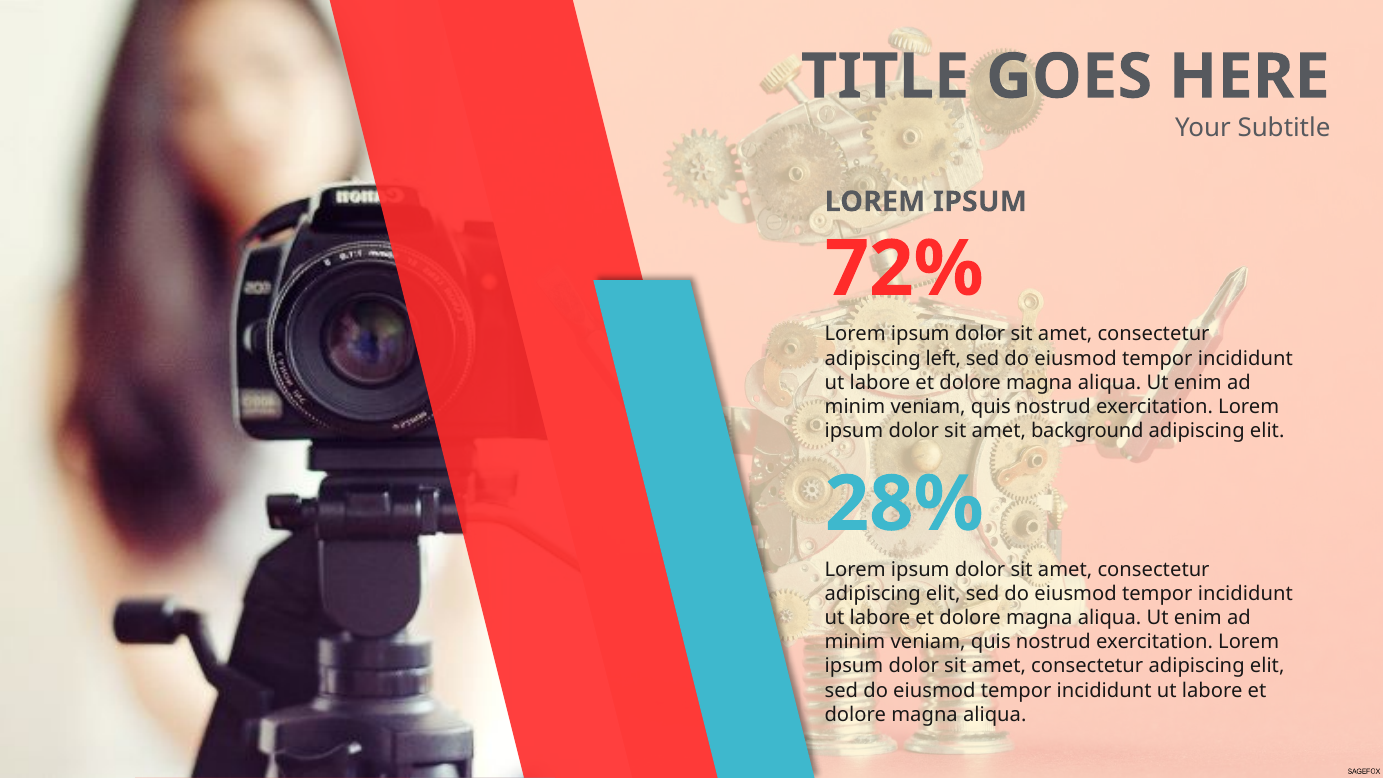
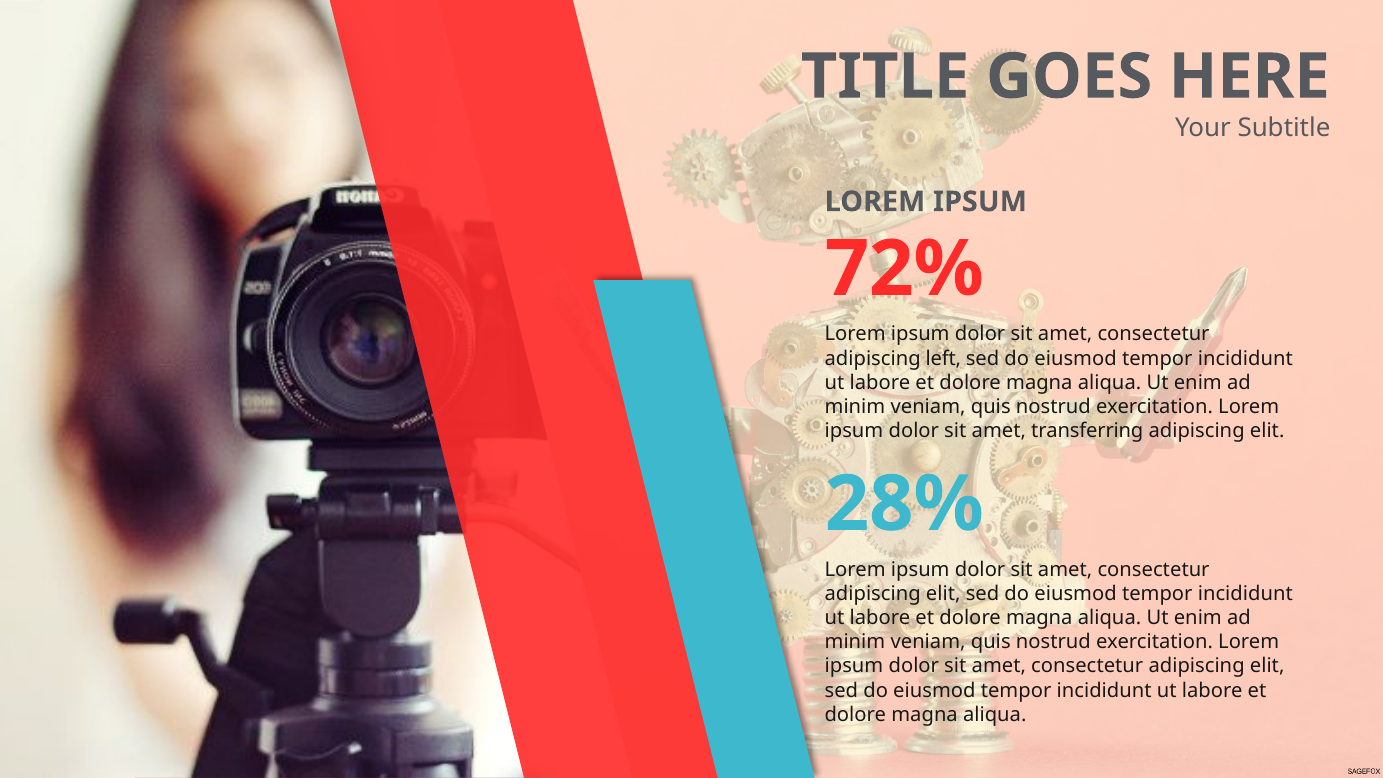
background: background -> transferring
